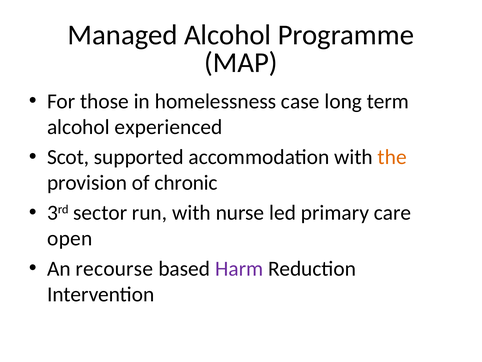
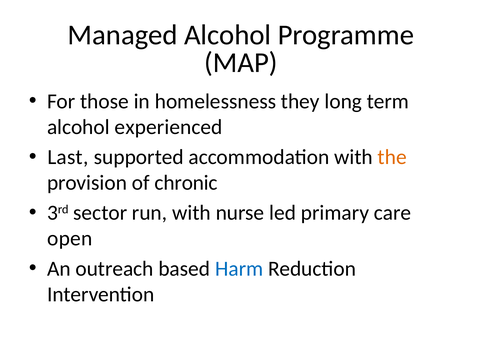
case: case -> they
Scot: Scot -> Last
recourse: recourse -> outreach
Harm colour: purple -> blue
